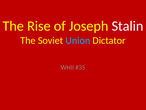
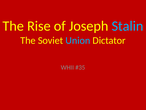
Stalin colour: white -> light blue
